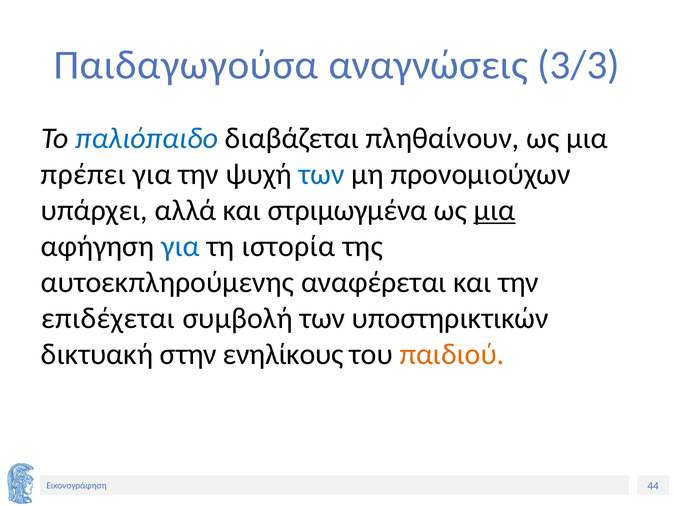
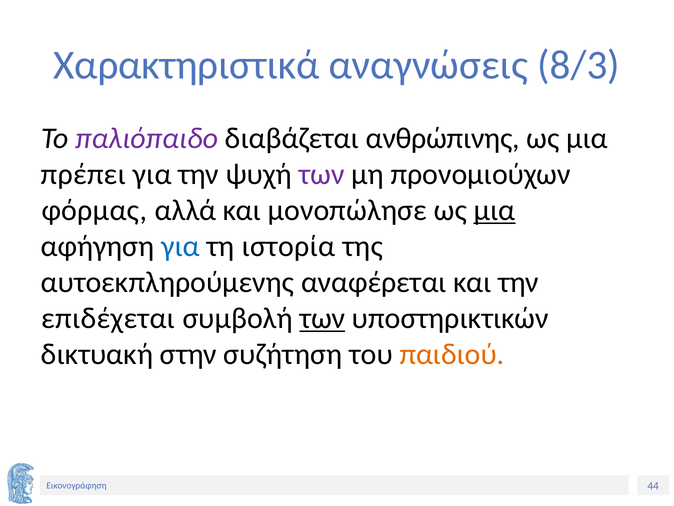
Παιδαγωγούσα: Παιδαγωγούσα -> Χαρακτηριστικά
3/3: 3/3 -> 8/3
παλιόπαιδο colour: blue -> purple
πληθαίνουν: πληθαίνουν -> ανθρώπινης
των at (322, 174) colour: blue -> purple
υπάρχει: υπάρχει -> φόρμας
στριμωγμένα: στριμωγμένα -> μονοπώλησε
των at (322, 318) underline: none -> present
ενηλίκους: ενηλίκους -> συζήτηση
